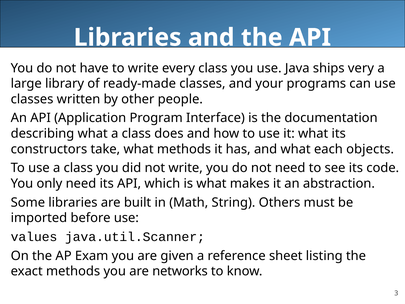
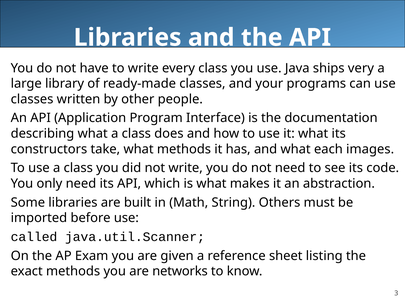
objects: objects -> images
values: values -> called
